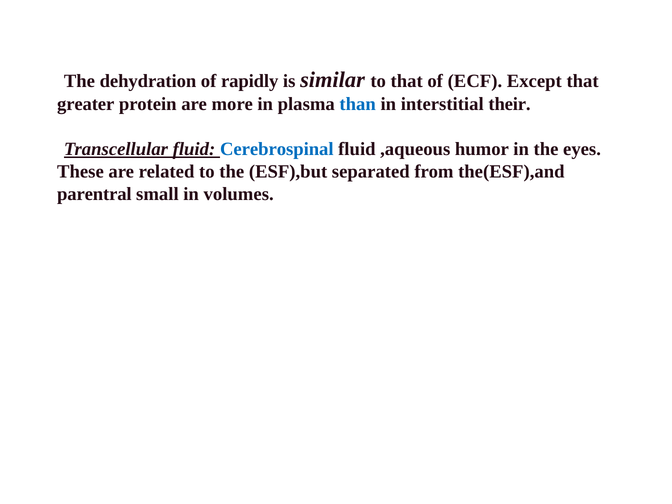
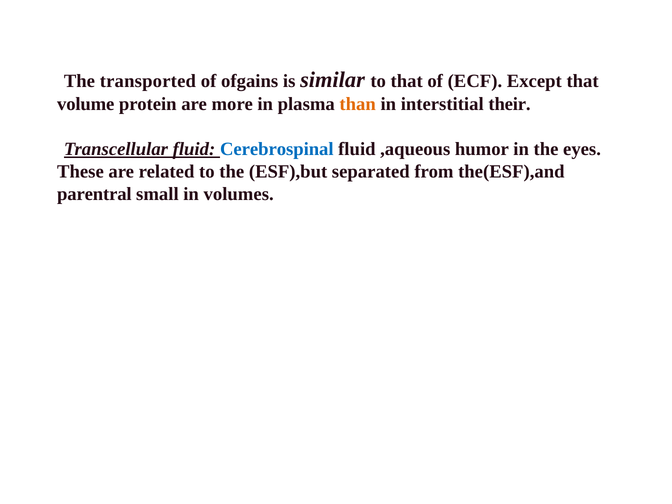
dehydration: dehydration -> transported
rapidly: rapidly -> ofgains
greater: greater -> volume
than colour: blue -> orange
